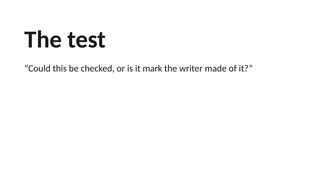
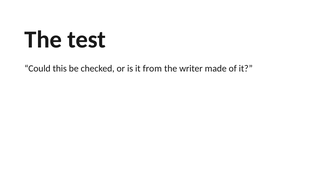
mark: mark -> from
